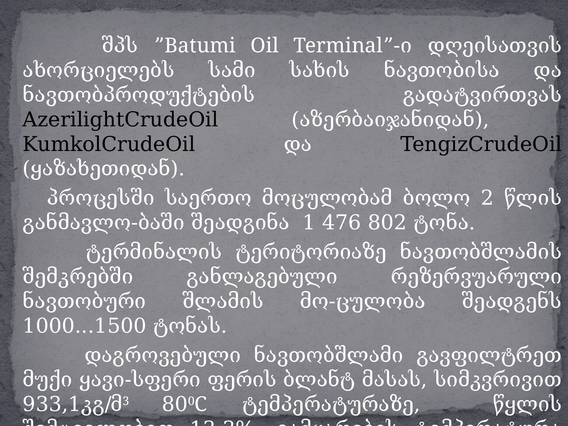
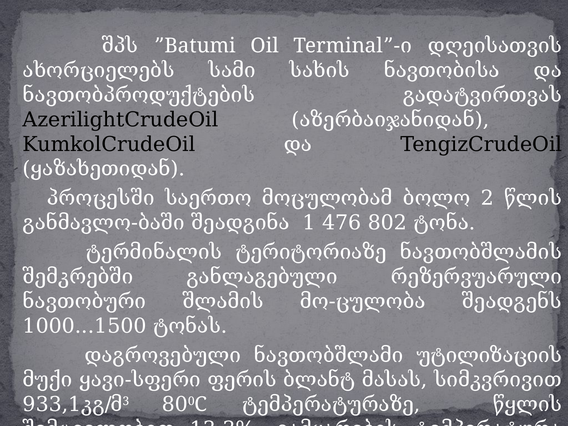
გავფილტრეთ: გავფილტრეთ -> უტილიზაციის
